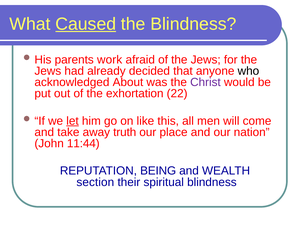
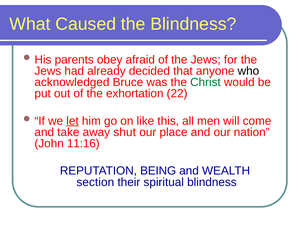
Caused underline: present -> none
work: work -> obey
About: About -> Bruce
Christ colour: purple -> green
truth: truth -> shut
11:44: 11:44 -> 11:16
